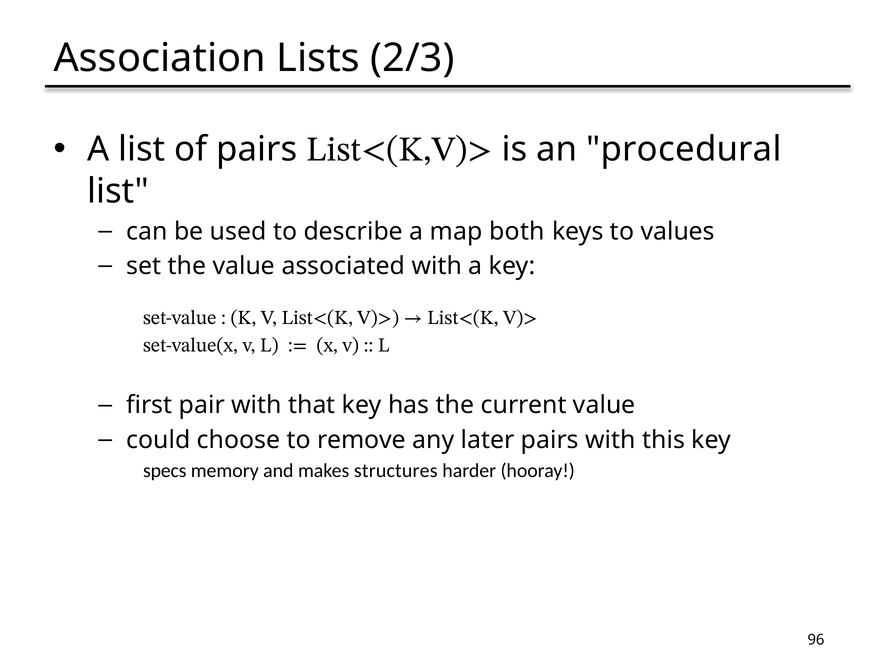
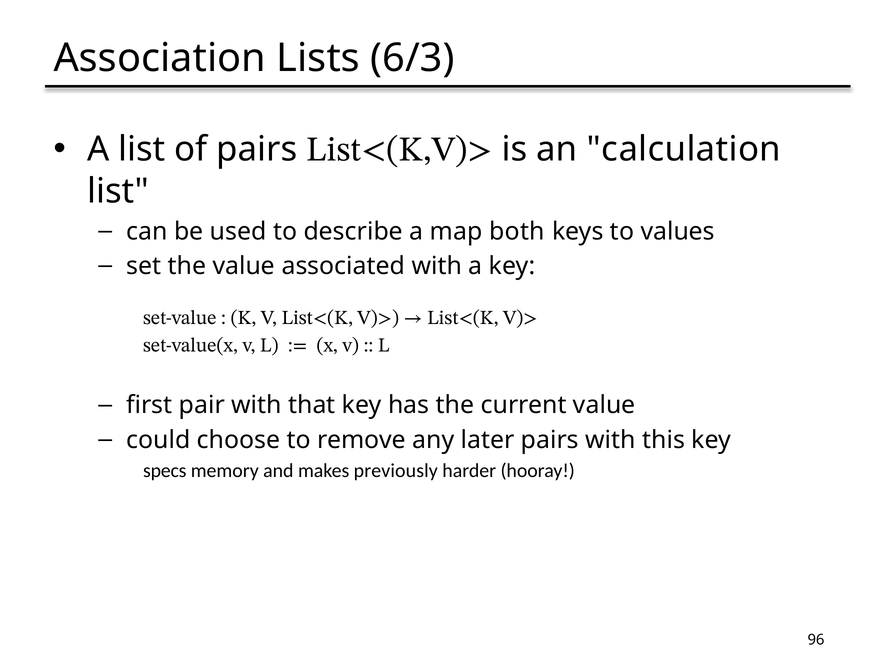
2/3: 2/3 -> 6/3
procedural: procedural -> calculation
structures: structures -> previously
